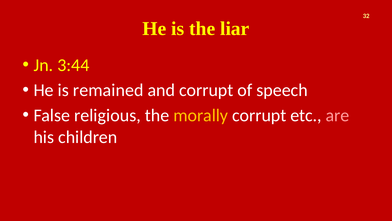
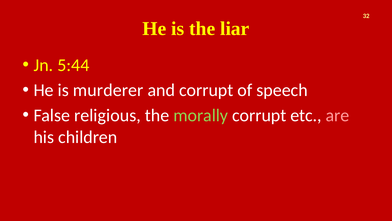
3:44: 3:44 -> 5:44
remained: remained -> murderer
morally colour: yellow -> light green
